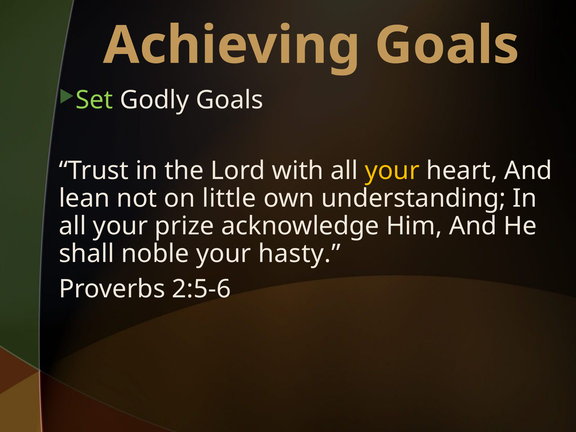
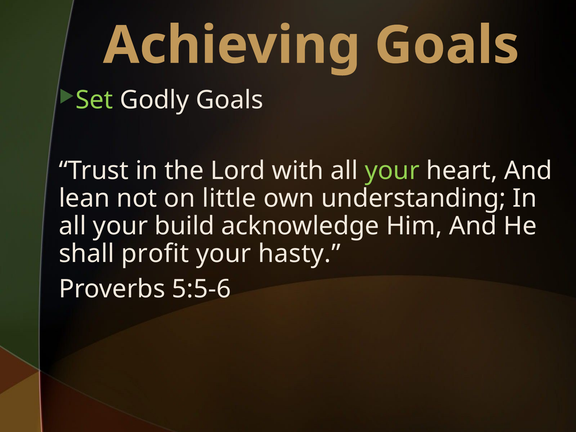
your at (392, 171) colour: yellow -> light green
prize: prize -> build
noble: noble -> profit
2:5-6: 2:5-6 -> 5:5-6
